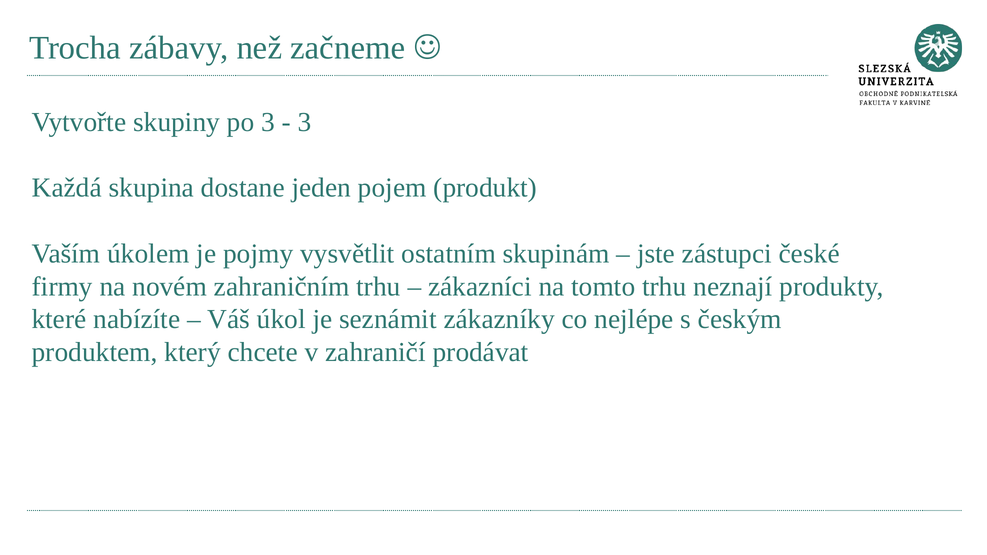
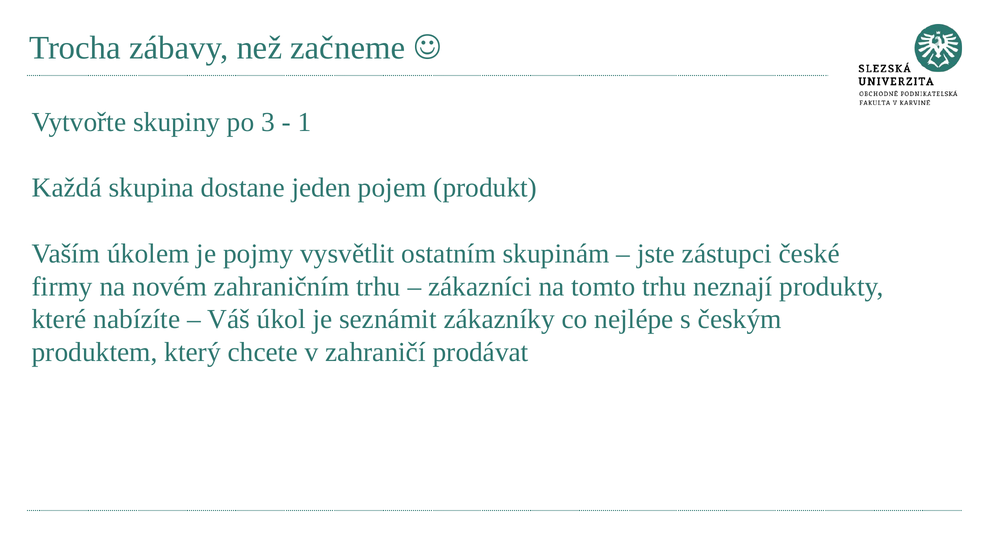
3 at (305, 122): 3 -> 1
